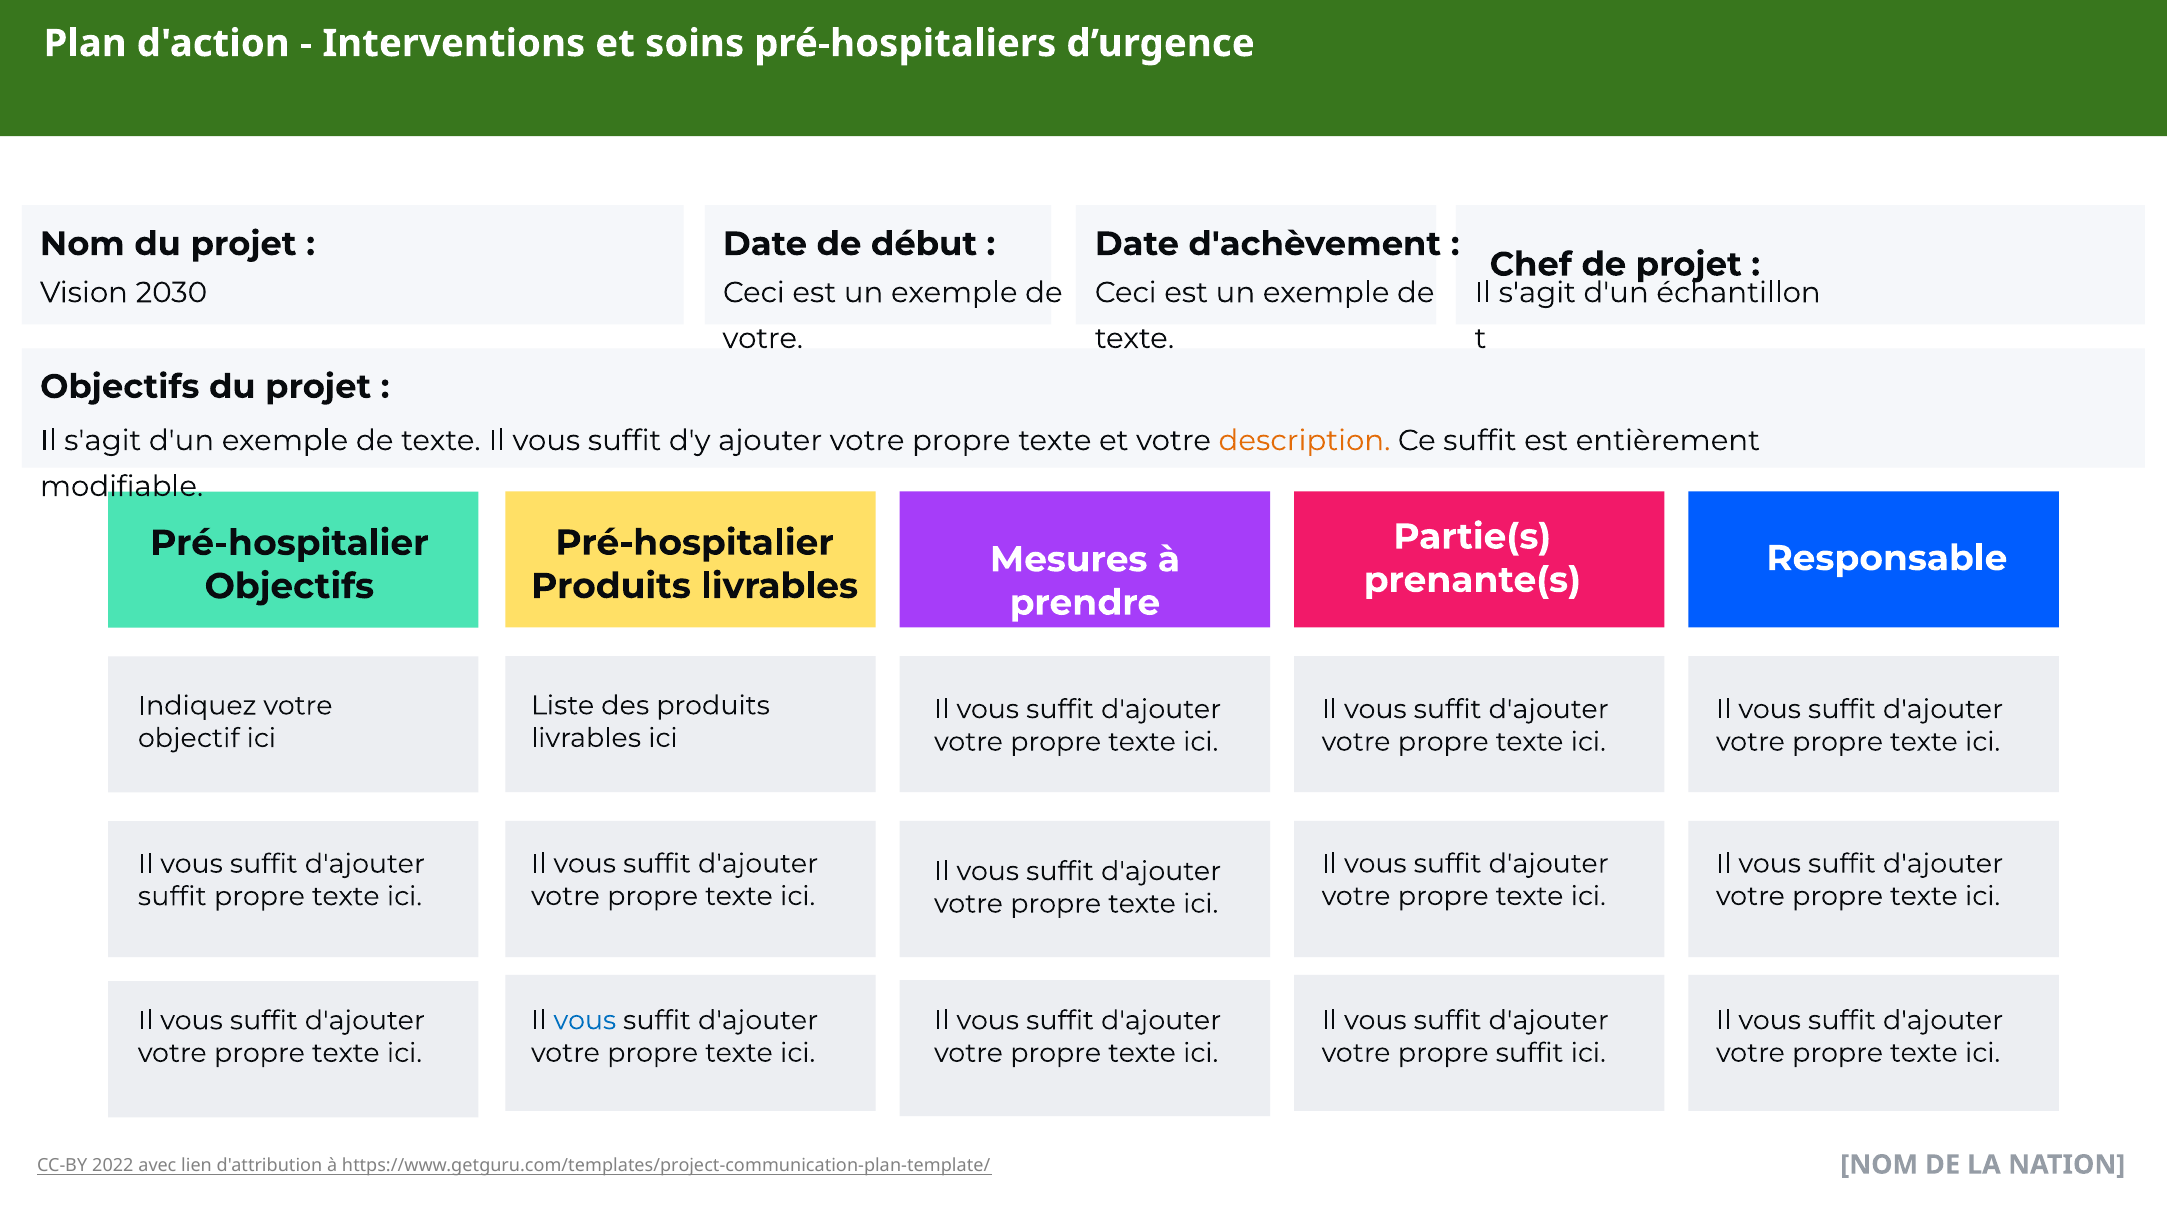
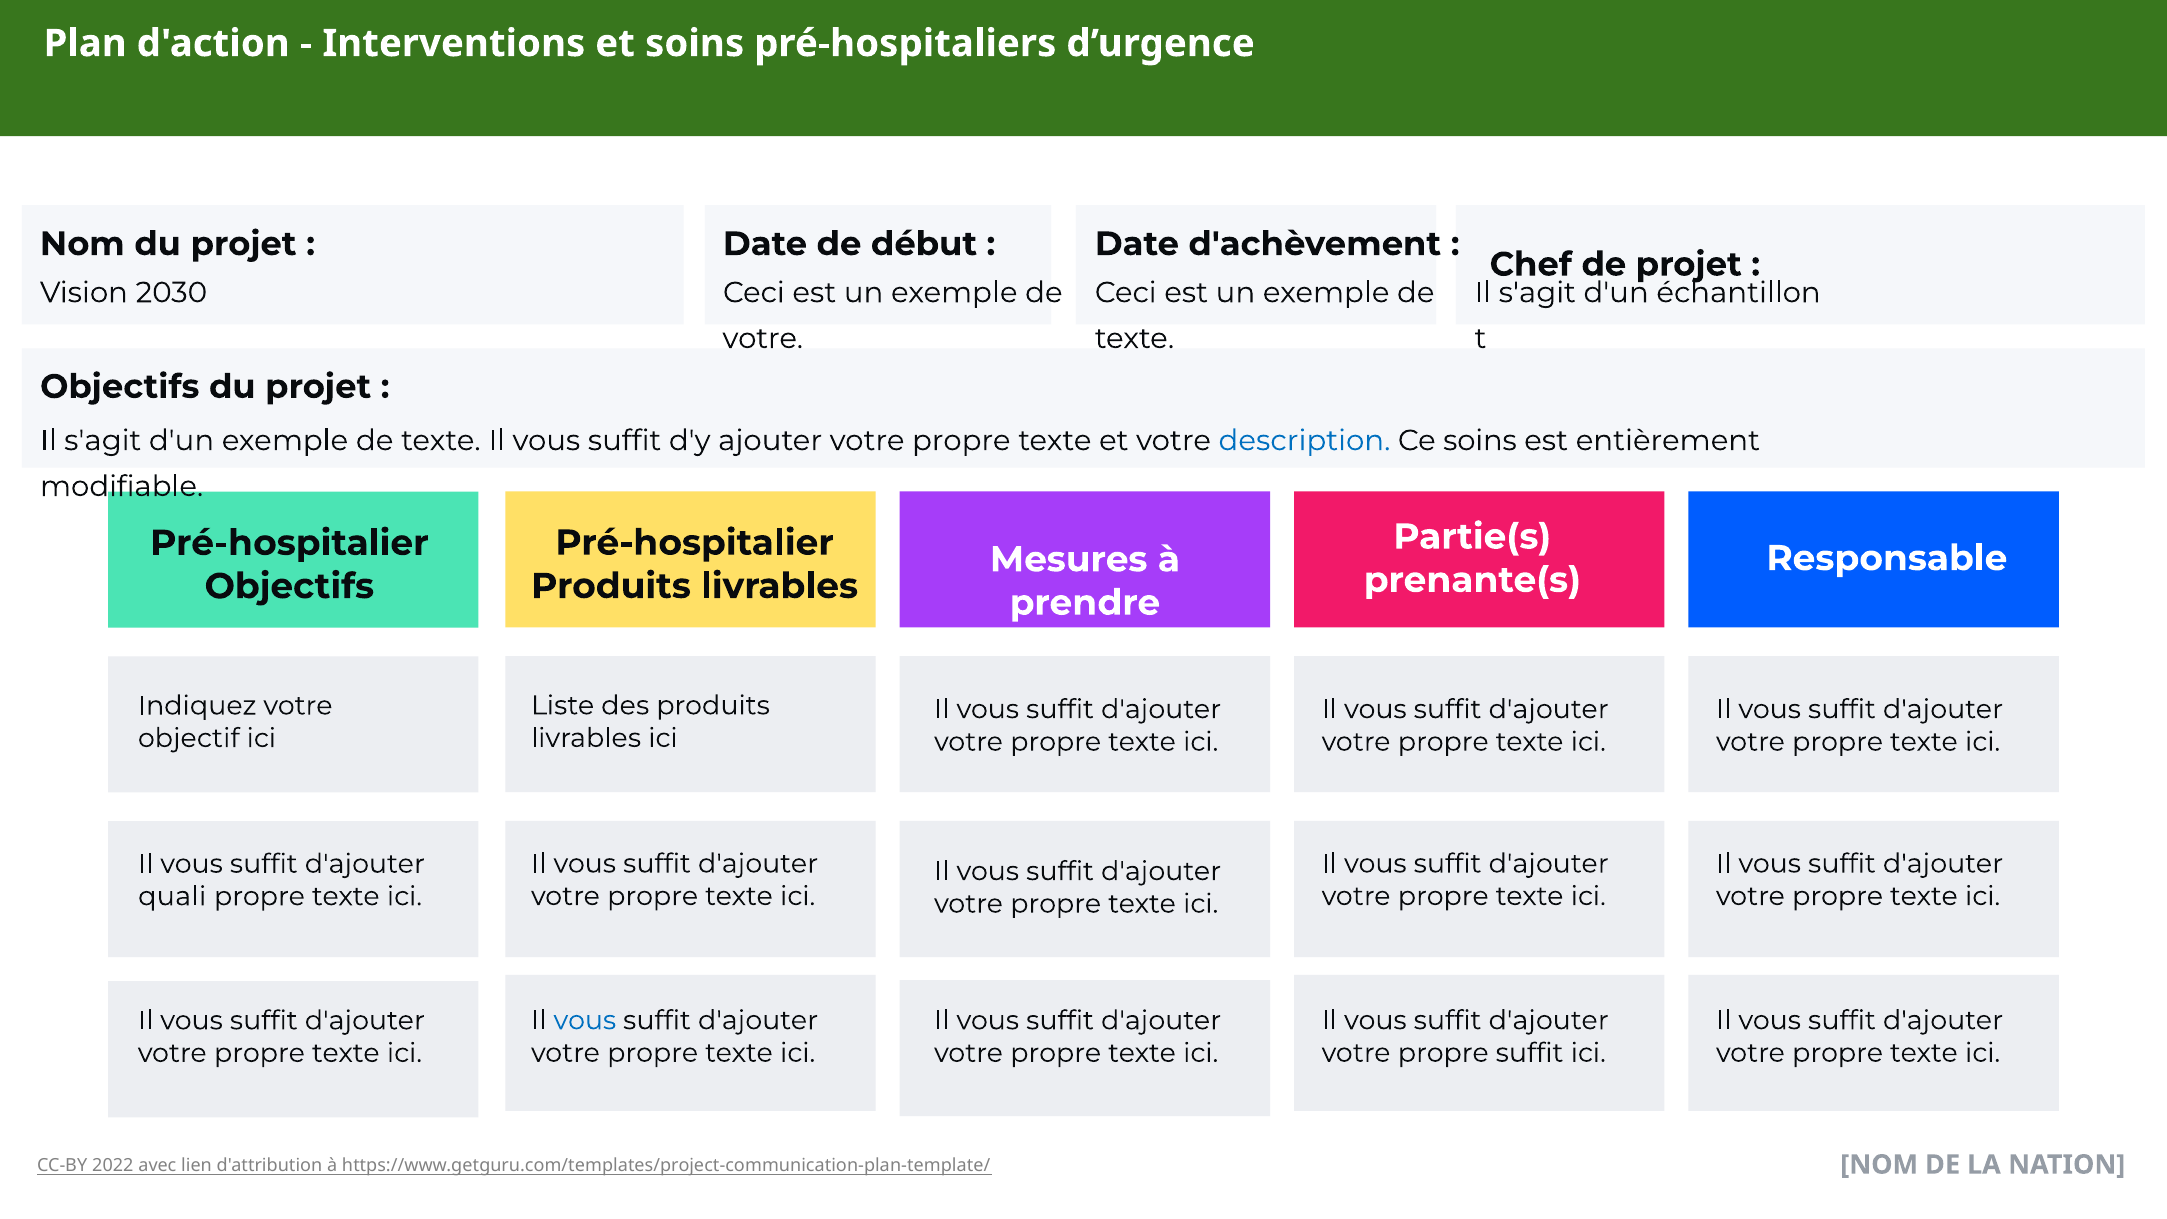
description colour: orange -> blue
Ce suffit: suffit -> soins
suffit at (172, 896): suffit -> quali
